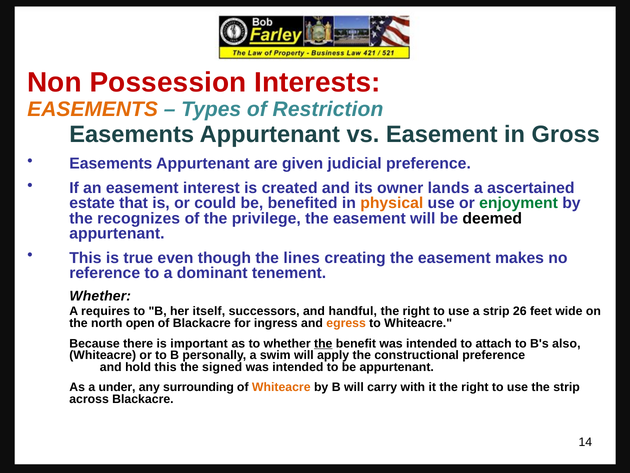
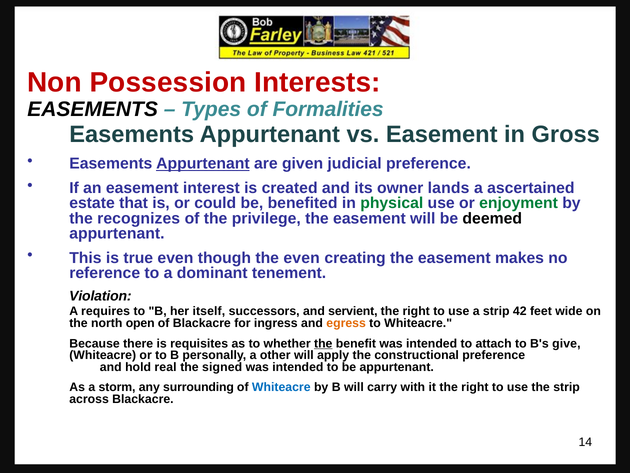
EASEMENTS at (93, 109) colour: orange -> black
Restriction: Restriction -> Formalities
Appurtenant at (203, 163) underline: none -> present
physical colour: orange -> green
the lines: lines -> even
Whether at (100, 296): Whether -> Violation
handful: handful -> servient
26: 26 -> 42
important: important -> requisites
also: also -> give
swim: swim -> other
hold this: this -> real
under: under -> storm
Whiteacre at (281, 387) colour: orange -> blue
